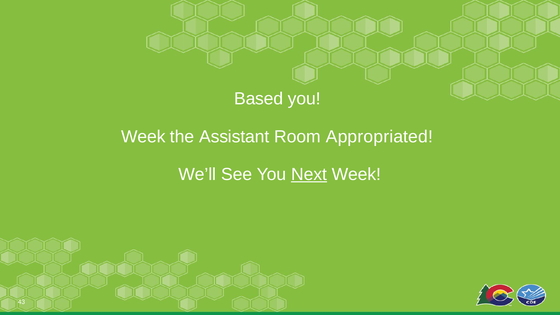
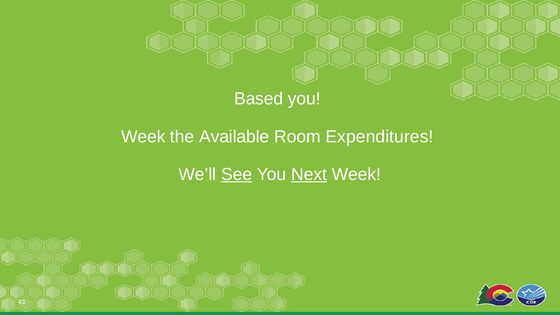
Assistant: Assistant -> Available
Appropriated: Appropriated -> Expenditures
See underline: none -> present
